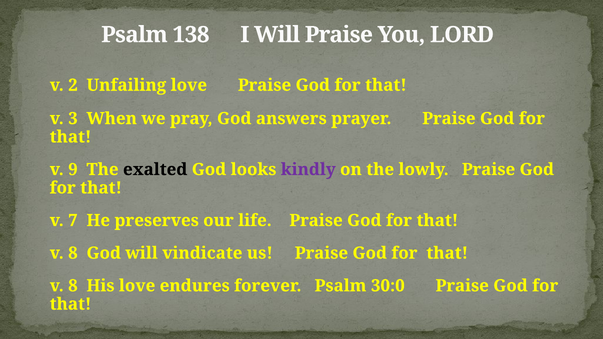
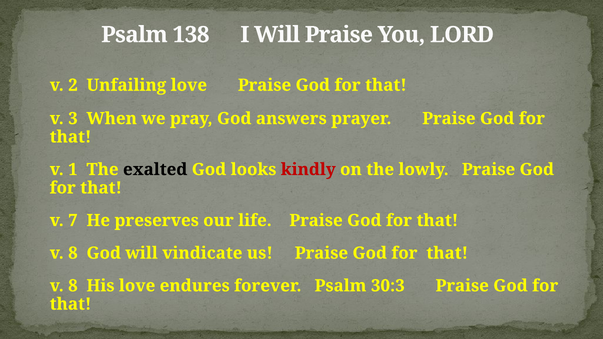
9: 9 -> 1
kindly colour: purple -> red
30:0: 30:0 -> 30:3
